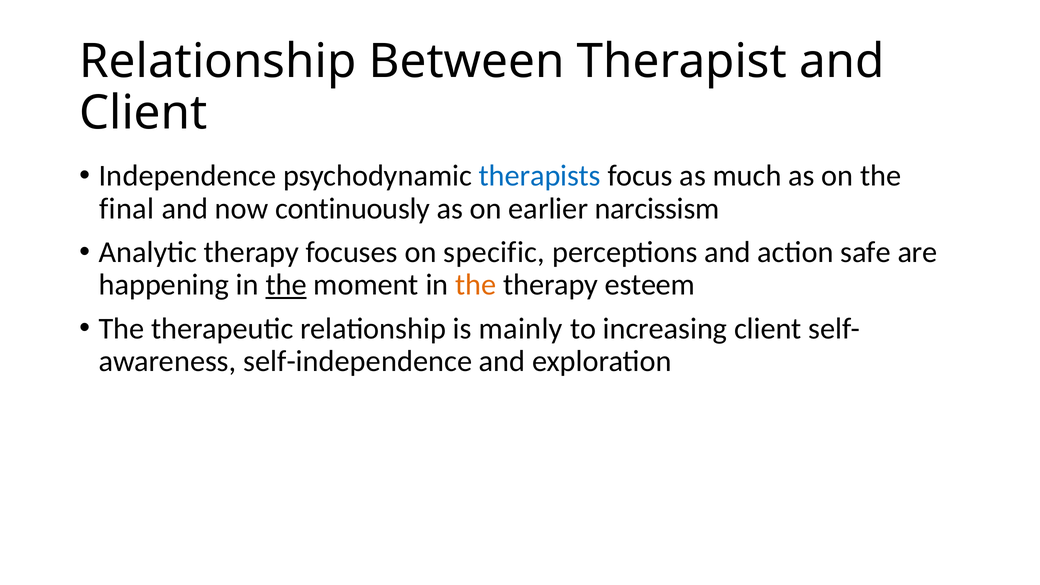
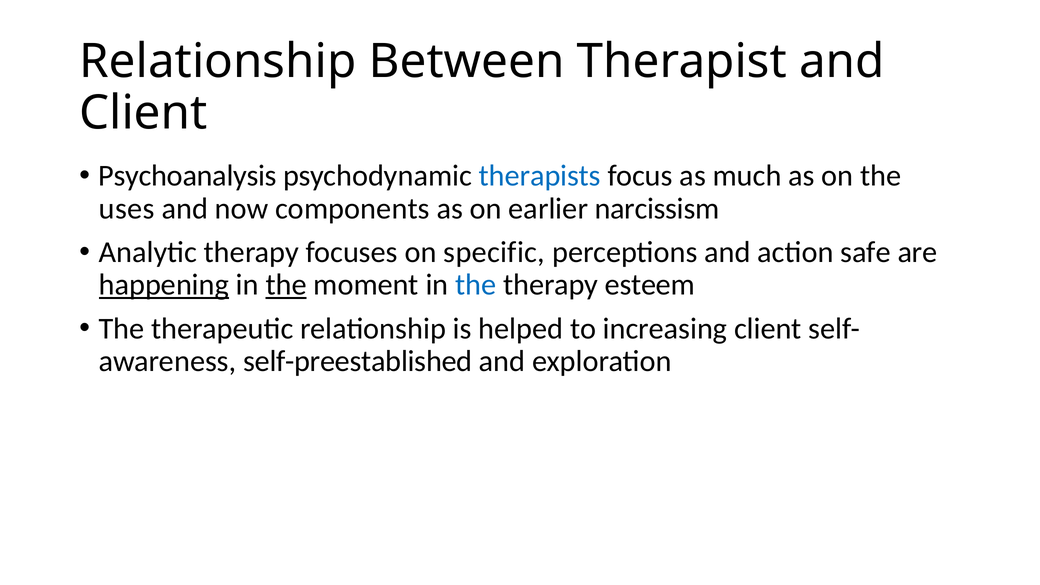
Independence: Independence -> Psychoanalysis
final: final -> uses
continuously: continuously -> components
happening underline: none -> present
the at (476, 285) colour: orange -> blue
mainly: mainly -> helped
self-independence: self-independence -> self-preestablished
